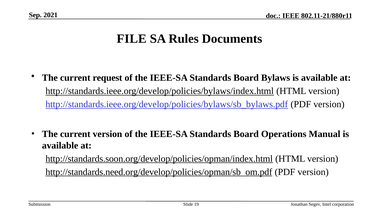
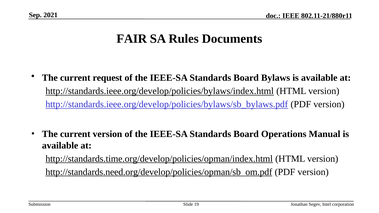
FILE: FILE -> FAIR
http://standards.soon.org/develop/policies/opman/index.html: http://standards.soon.org/develop/policies/opman/index.html -> http://standards.time.org/develop/policies/opman/index.html
